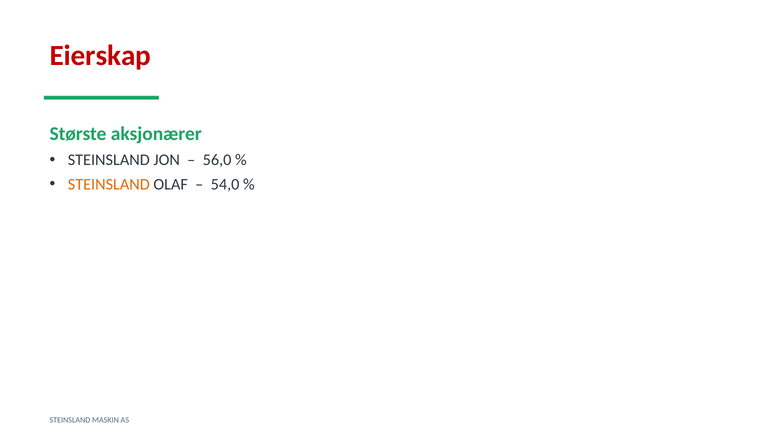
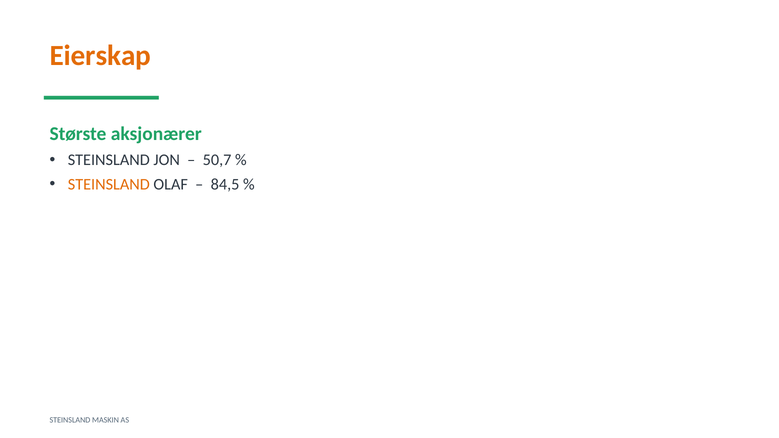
Eierskap colour: red -> orange
56,0: 56,0 -> 50,7
54,0: 54,0 -> 84,5
